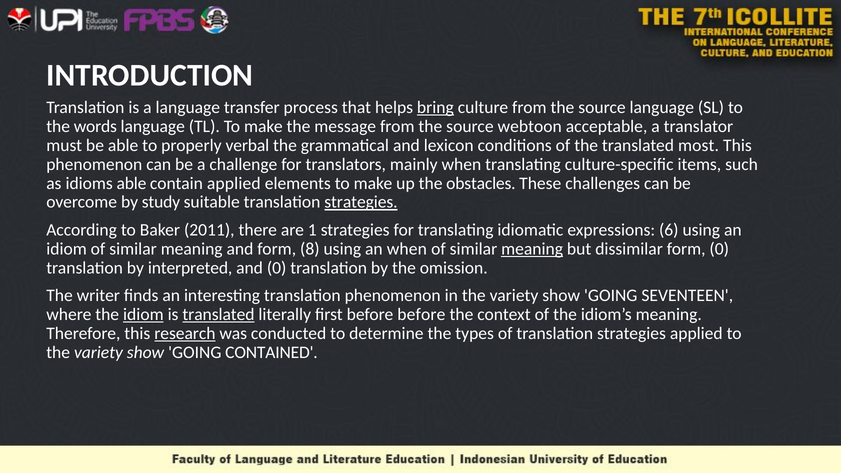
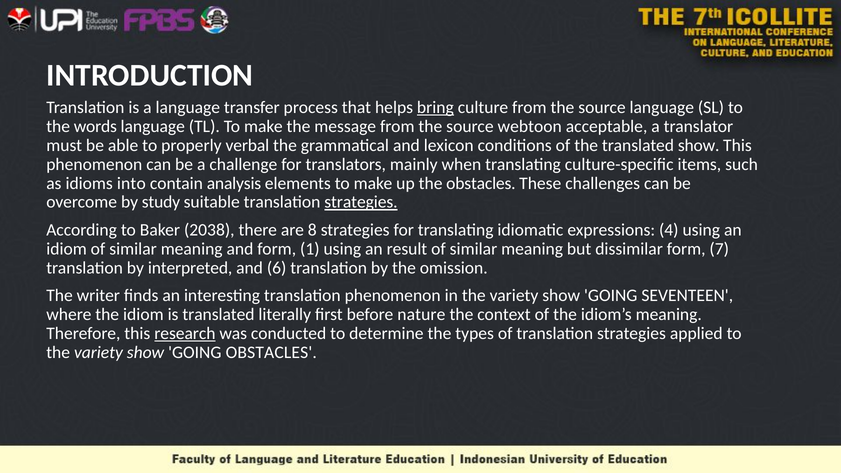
translated most: most -> show
idioms able: able -> into
contain applied: applied -> analysis
2011: 2011 -> 2038
1: 1 -> 8
6: 6 -> 4
8: 8 -> 1
an when: when -> result
meaning at (532, 249) underline: present -> none
form 0: 0 -> 7
and 0: 0 -> 6
idiom at (143, 315) underline: present -> none
translated at (218, 315) underline: present -> none
before before: before -> nature
GOING CONTAINED: CONTAINED -> OBSTACLES
